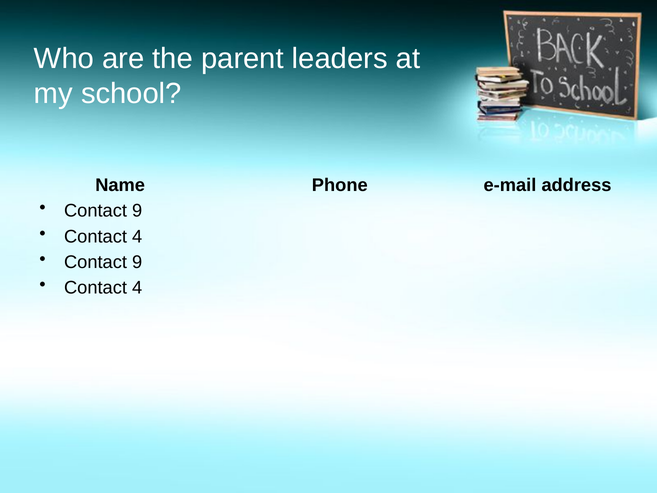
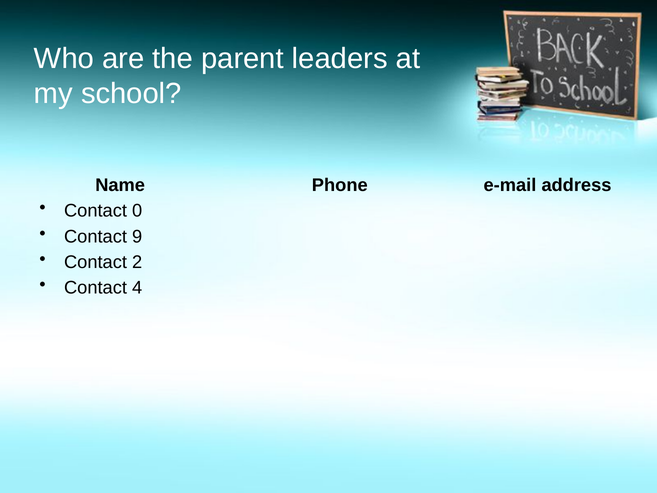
9 at (137, 211): 9 -> 0
4 at (137, 236): 4 -> 9
9 at (137, 262): 9 -> 2
